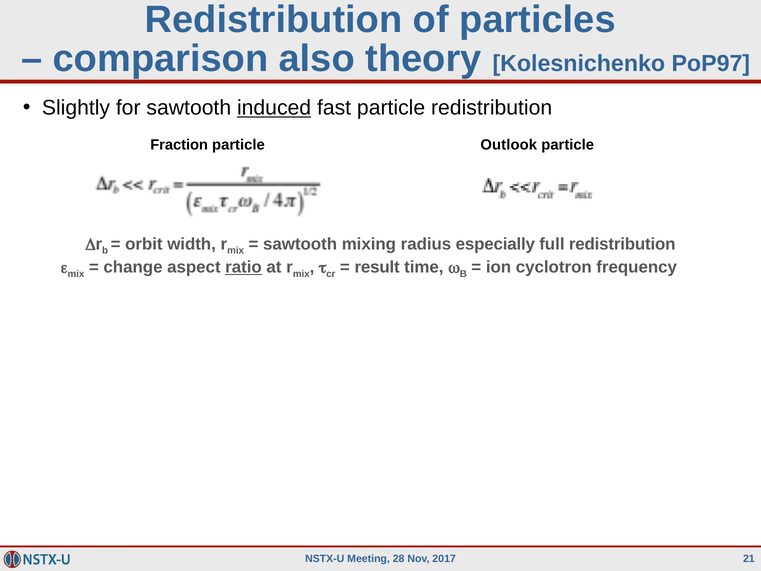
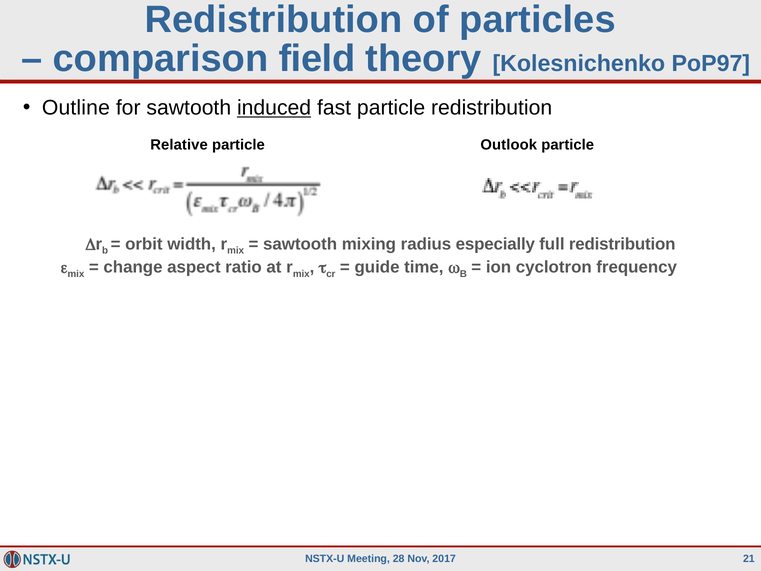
also: also -> field
Slightly: Slightly -> Outline
Fraction: Fraction -> Relative
ratio underline: present -> none
result: result -> guide
